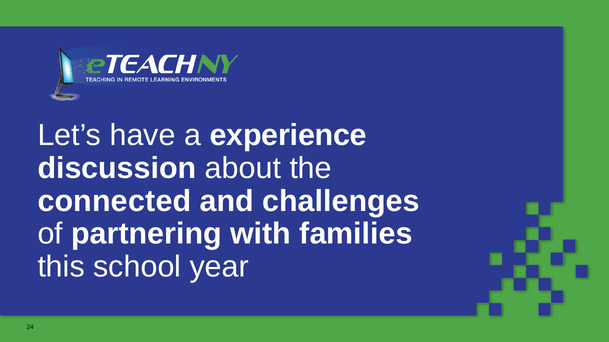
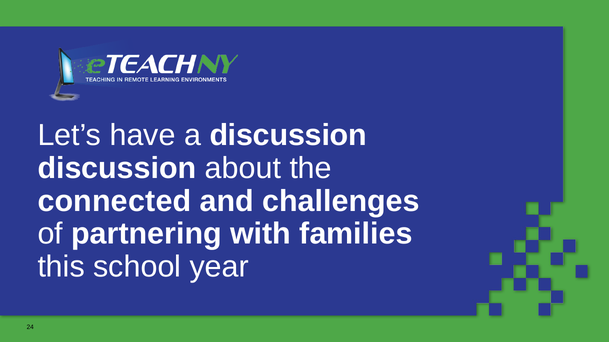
a experience: experience -> discussion
